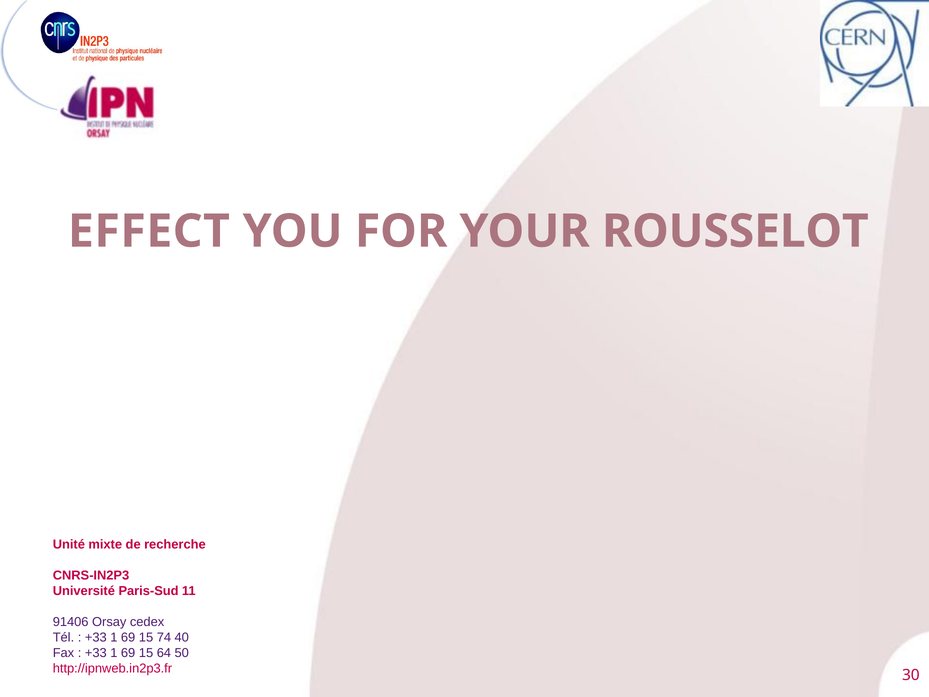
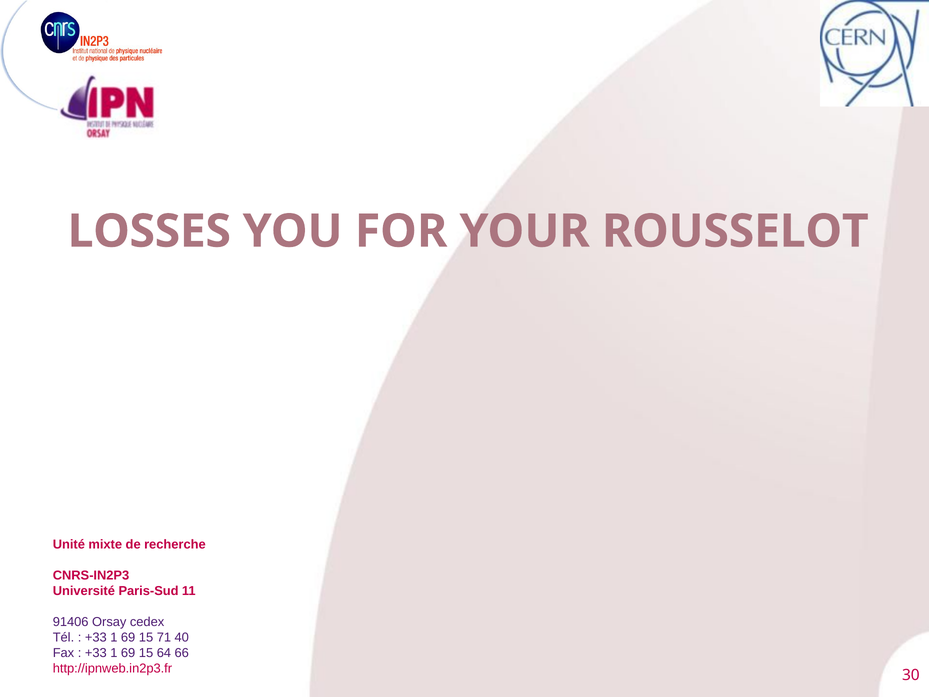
EFFECT: EFFECT -> LOSSES
74: 74 -> 71
50: 50 -> 66
